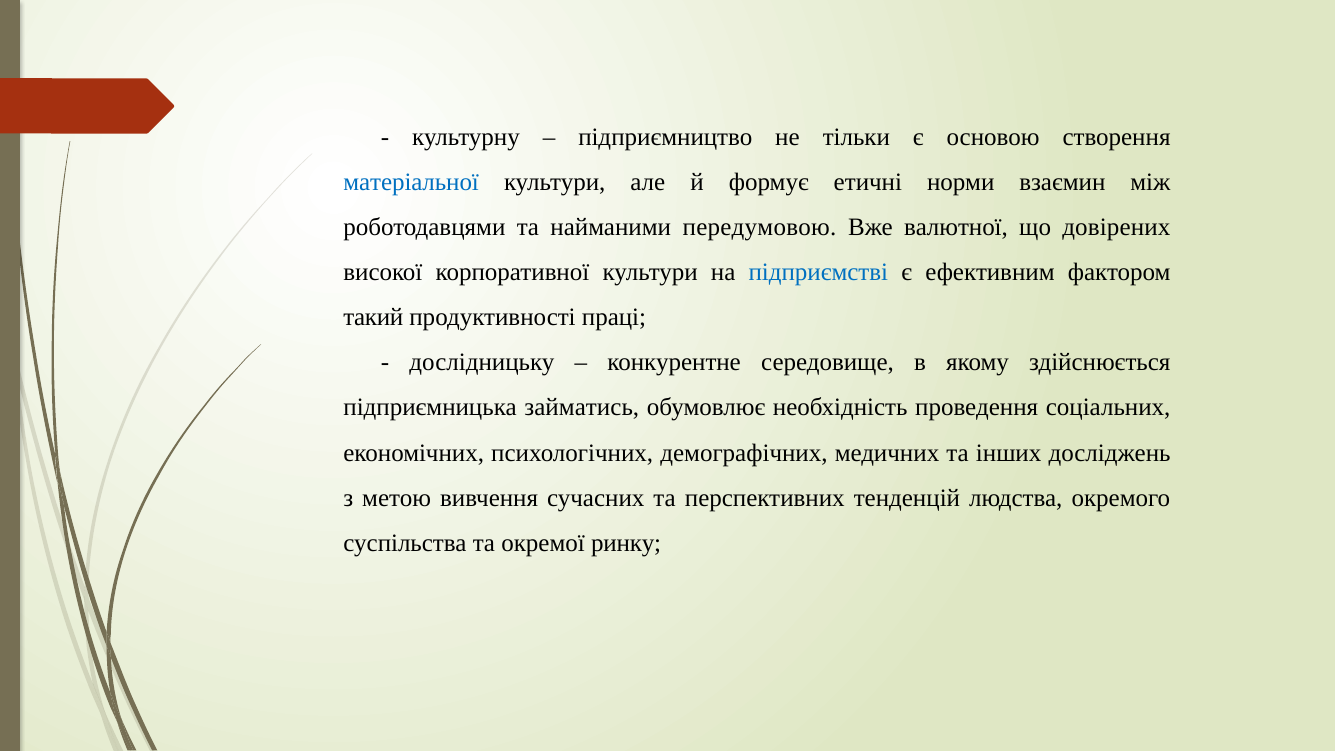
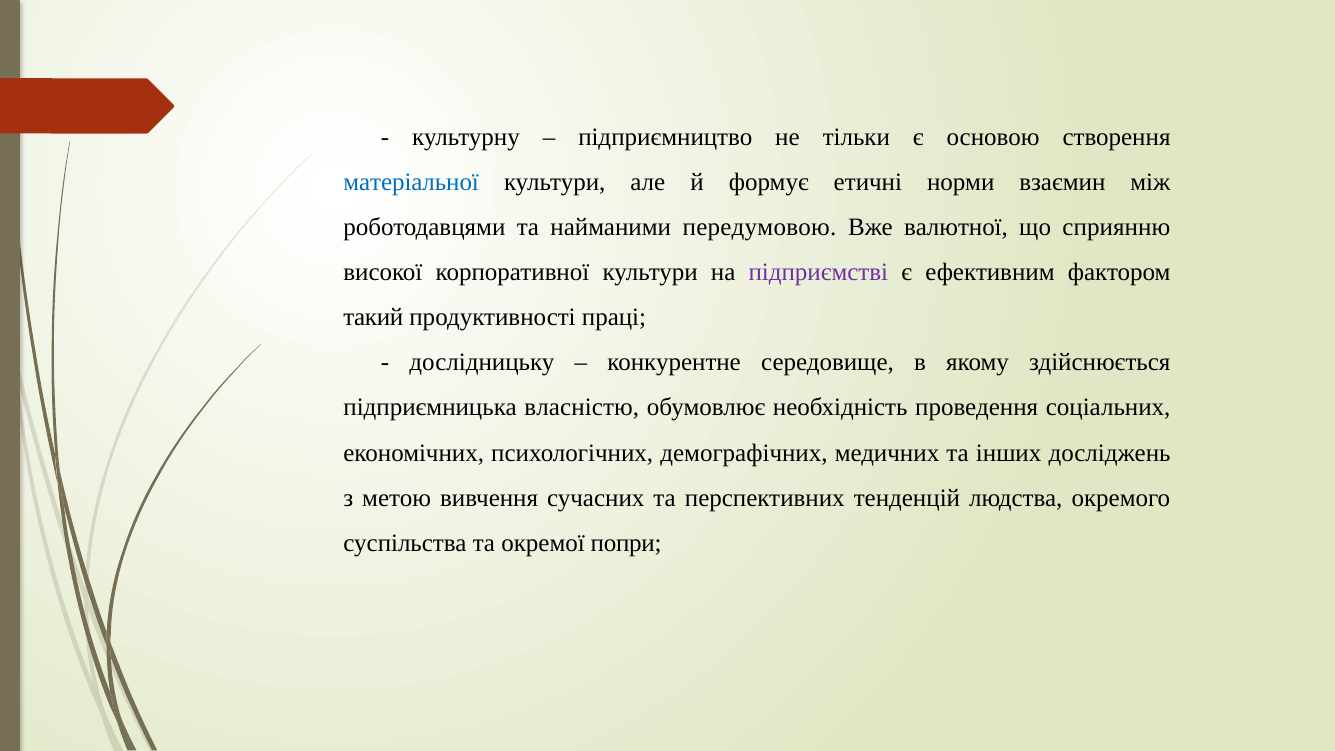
довірених: довірених -> сприянню
підприємстві colour: blue -> purple
займатись: займатись -> власністю
ринку: ринку -> попри
